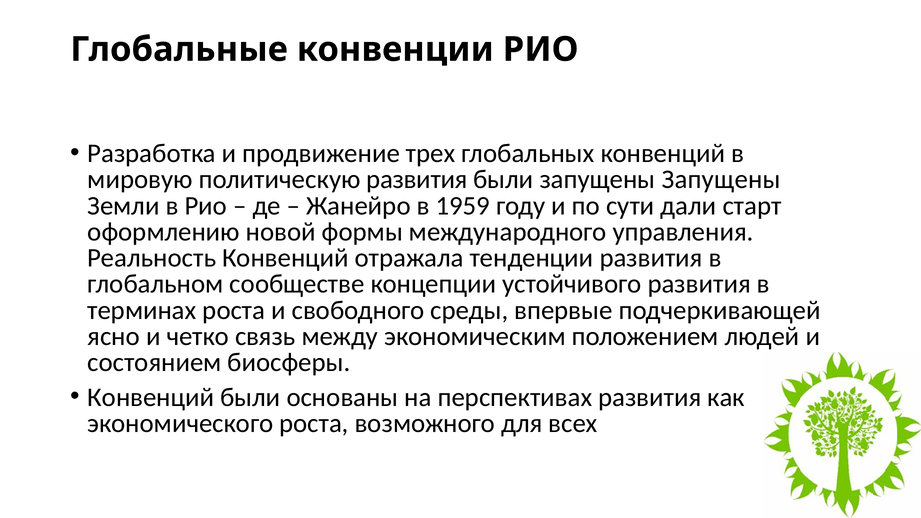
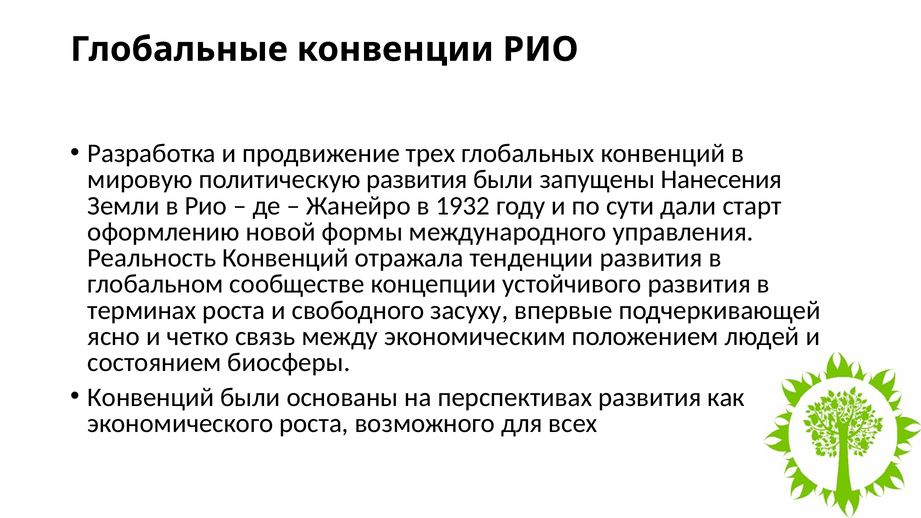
запущены Запущены: Запущены -> Нанесения
1959: 1959 -> 1932
среды: среды -> засуху
